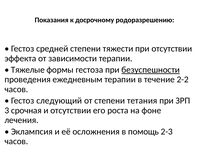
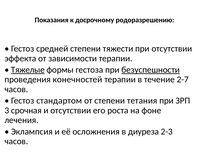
Тяжелые underline: none -> present
ежедневным: ежедневным -> конечностей
2-2: 2-2 -> 2-7
следующий: следующий -> стандартом
помощь: помощь -> диуреза
